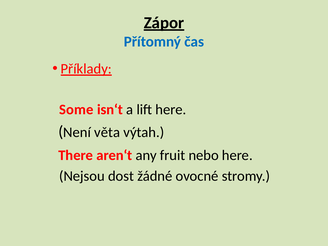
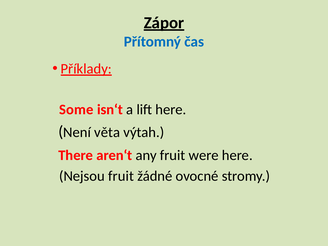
nebo: nebo -> were
Nejsou dost: dost -> fruit
